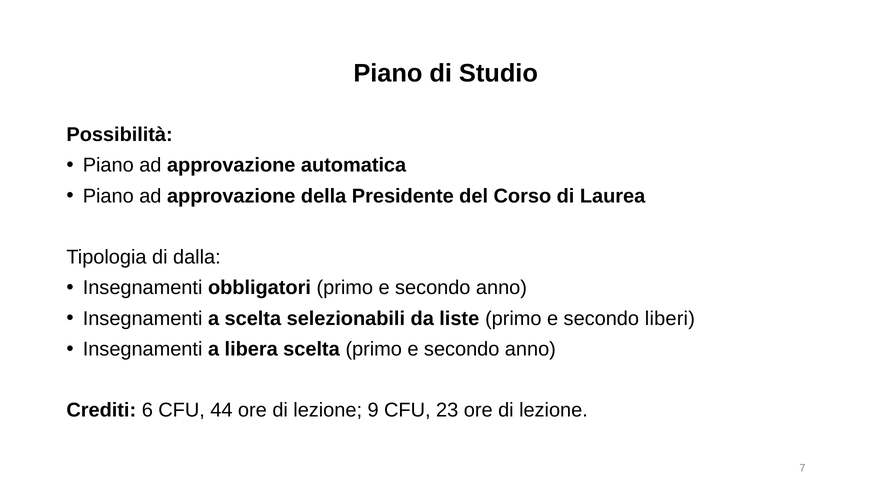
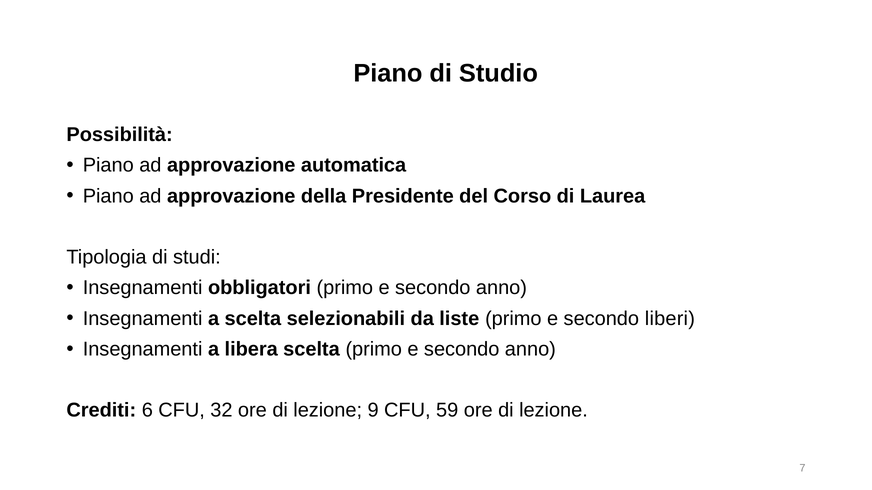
dalla: dalla -> studi
44: 44 -> 32
23: 23 -> 59
